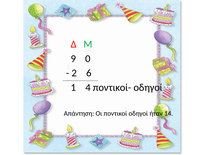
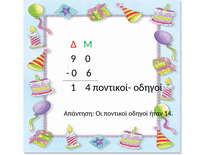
2 at (74, 73): 2 -> 0
